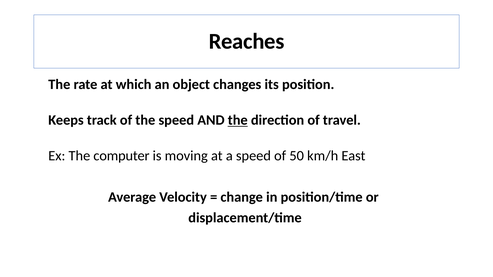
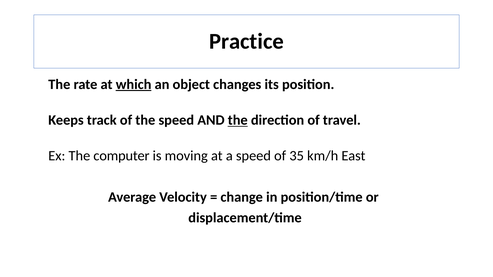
Reaches: Reaches -> Practice
which underline: none -> present
50: 50 -> 35
